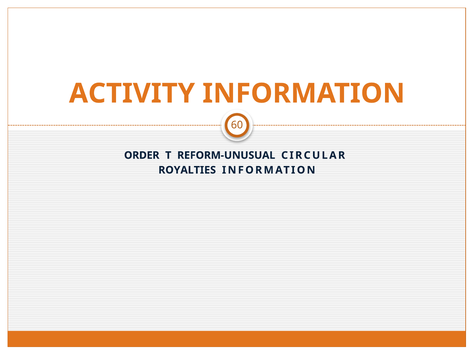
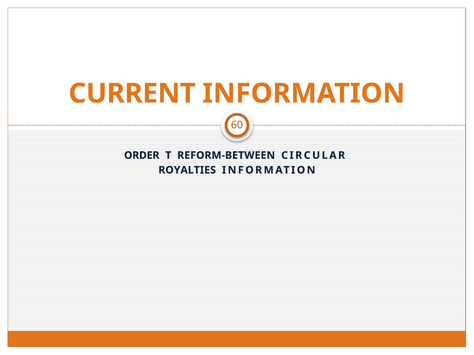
ACTIVITY: ACTIVITY -> CURRENT
REFORM-UNUSUAL: REFORM-UNUSUAL -> REFORM-BETWEEN
